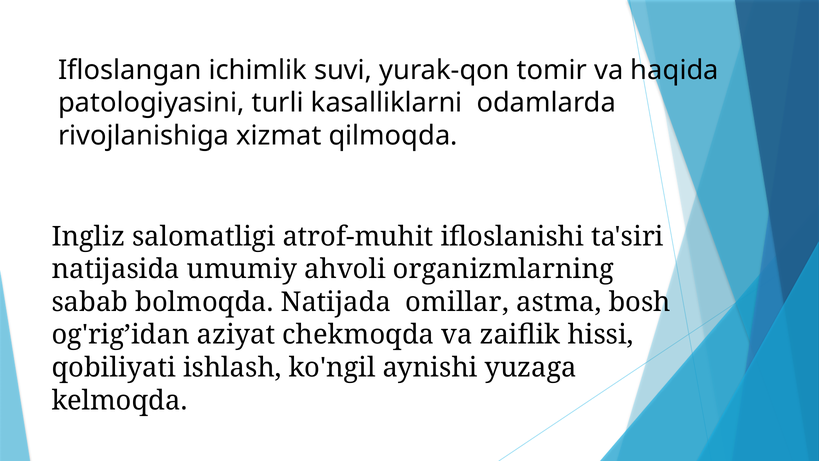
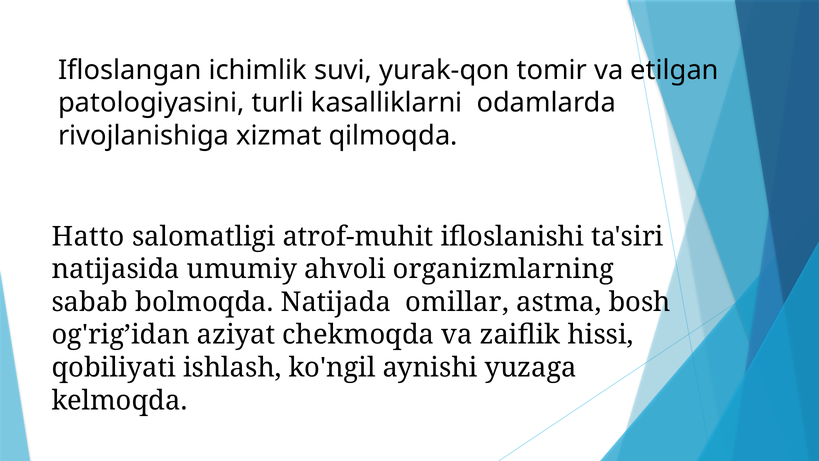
haqida: haqida -> etilgan
Ingliz: Ingliz -> Hatto
